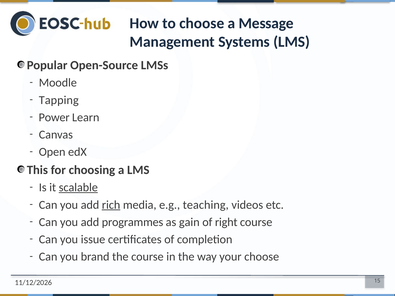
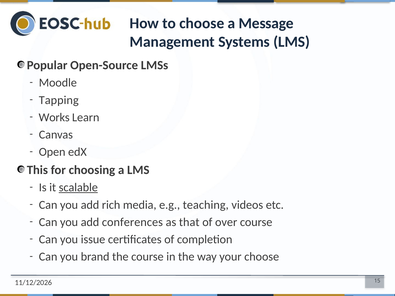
Power: Power -> Works
rich underline: present -> none
programmes: programmes -> conferences
gain: gain -> that
right: right -> over
